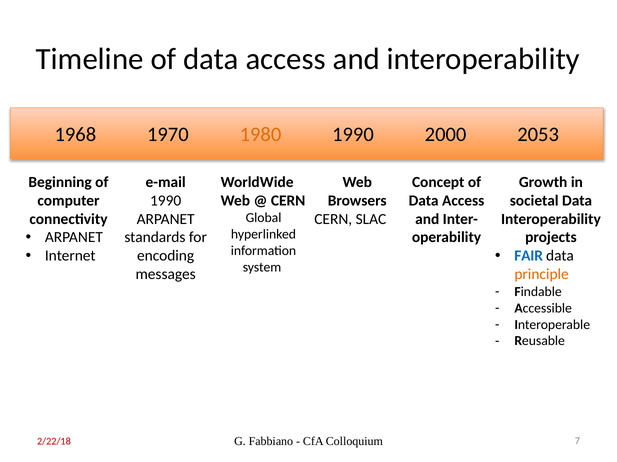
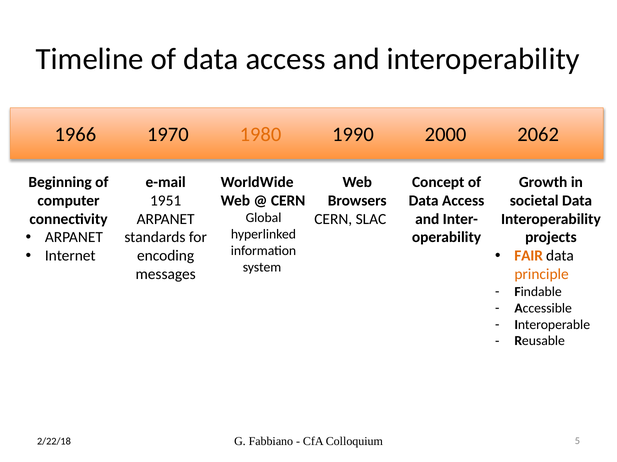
1968: 1968 -> 1966
2053: 2053 -> 2062
1990 at (166, 201): 1990 -> 1951
FAIR colour: blue -> orange
7: 7 -> 5
2/22/18 colour: red -> black
